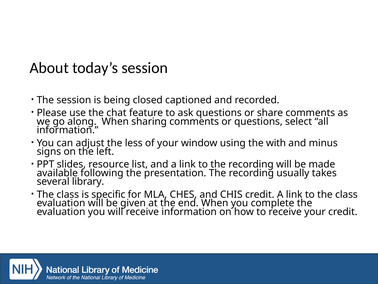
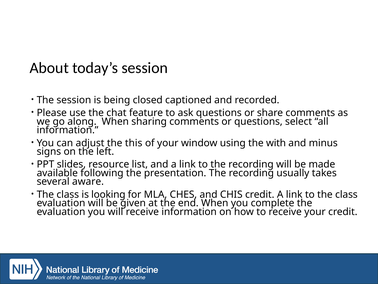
less: less -> this
library: library -> aware
specific: specific -> looking
